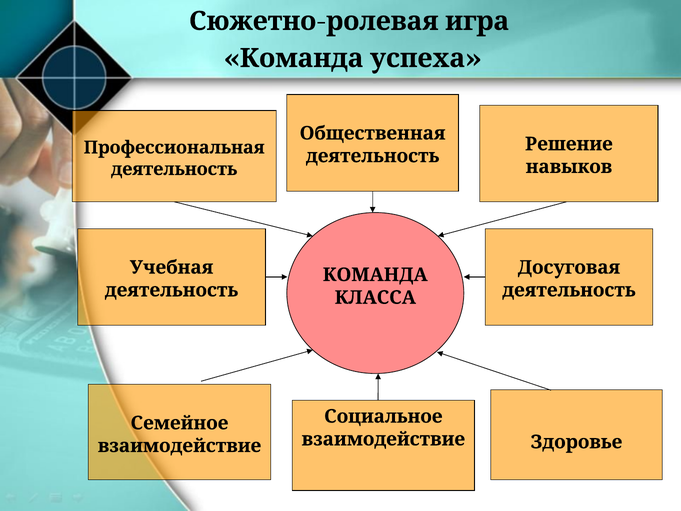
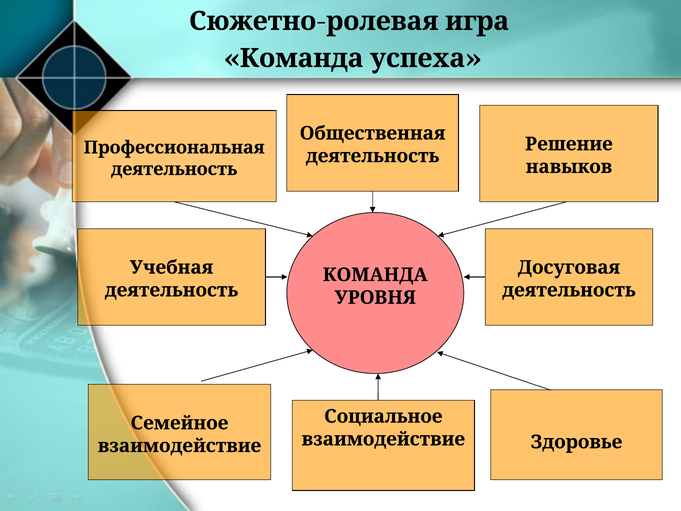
КЛАССА: КЛАССА -> УРОВНЯ
